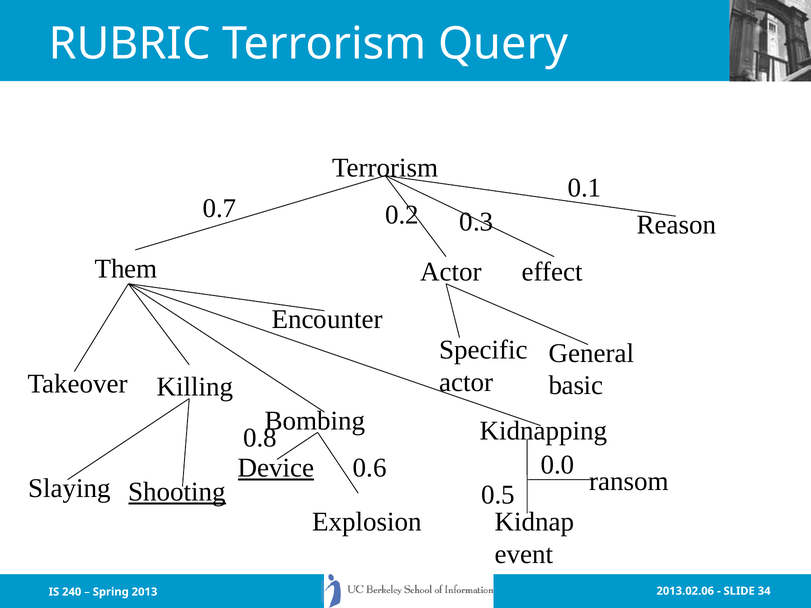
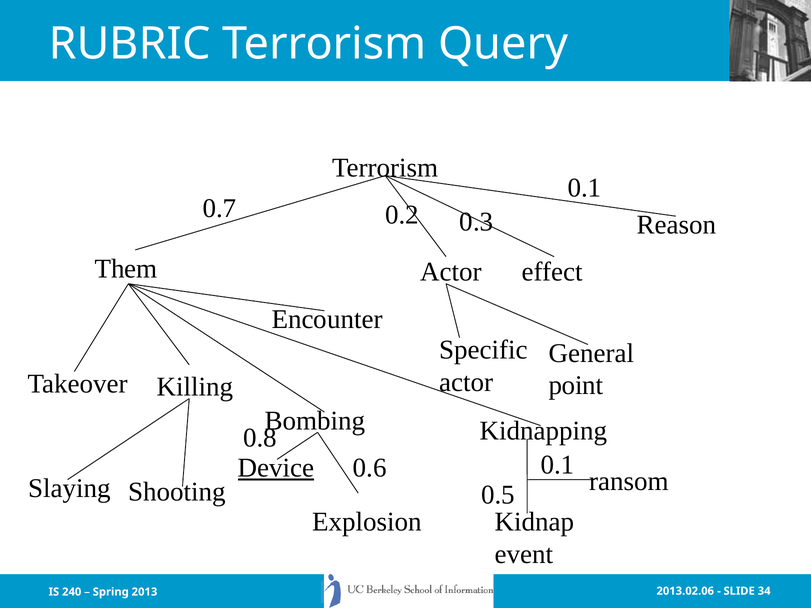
basic: basic -> point
0.0 at (557, 465): 0.0 -> 0.1
Shooting underline: present -> none
